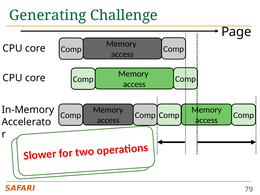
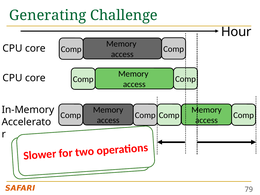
Page: Page -> Hour
